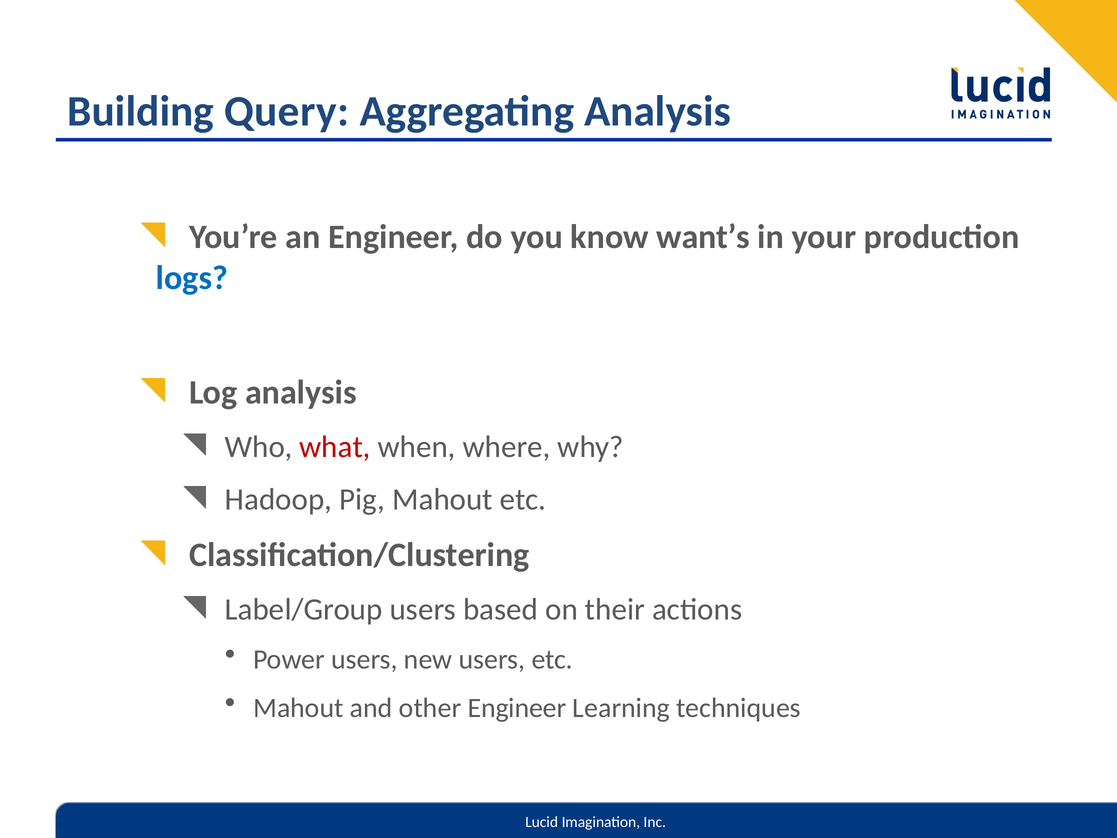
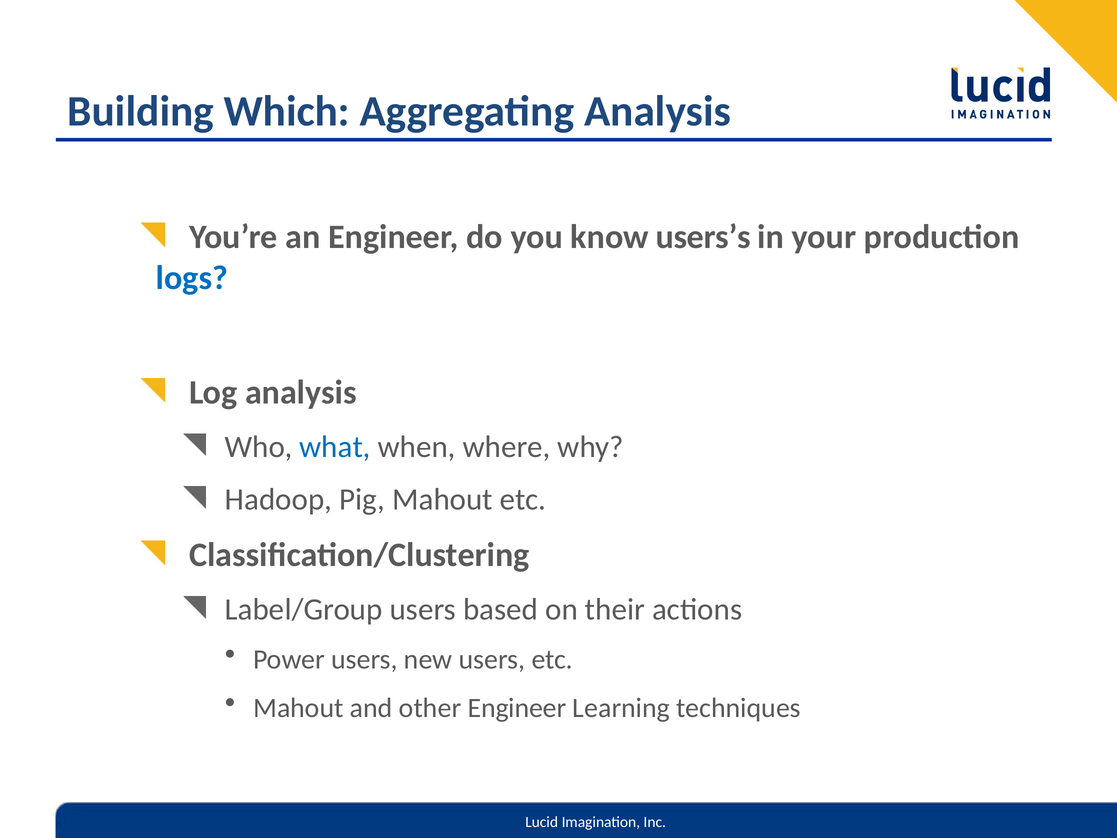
Query: Query -> Which
want’s: want’s -> users’s
what colour: red -> blue
